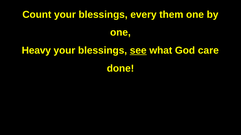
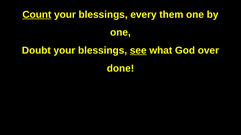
Count underline: none -> present
Heavy: Heavy -> Doubt
care: care -> over
